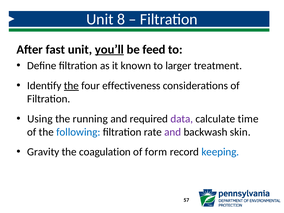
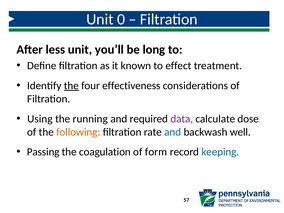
8: 8 -> 0
fast: fast -> less
you’ll underline: present -> none
feed: feed -> long
larger: larger -> effect
time: time -> dose
following colour: blue -> orange
and at (173, 132) colour: purple -> blue
skin: skin -> well
Gravity: Gravity -> Passing
